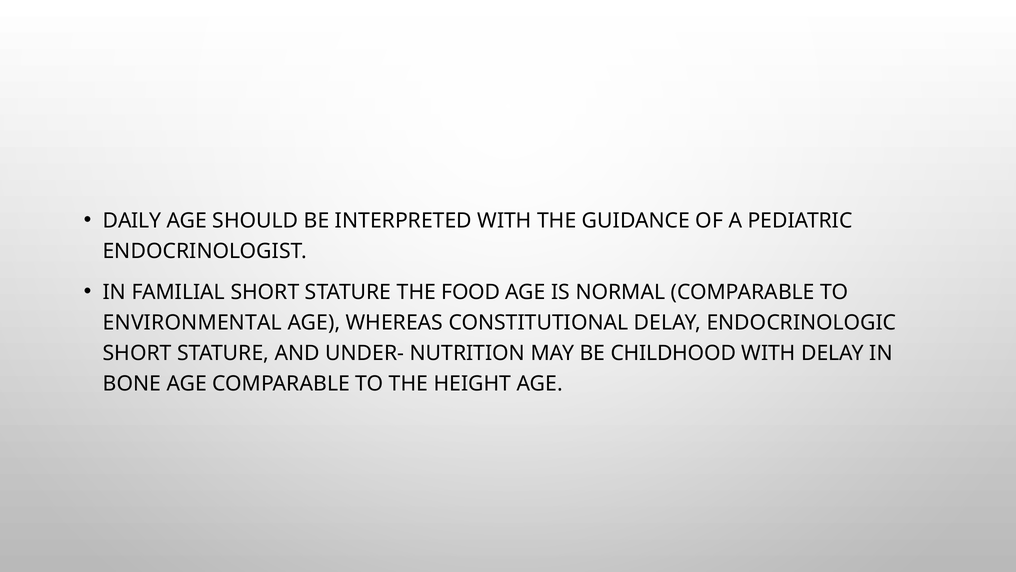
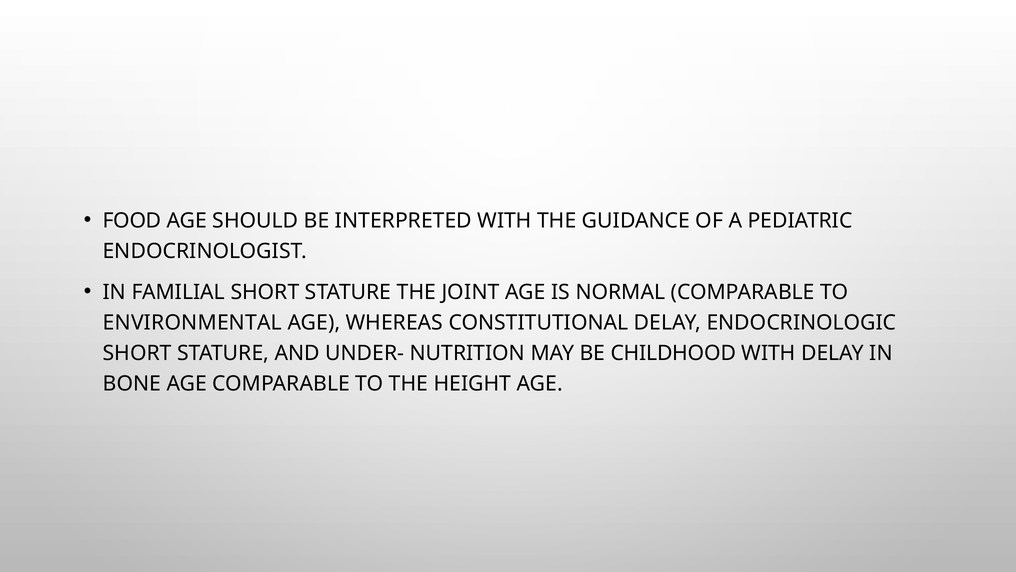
DAILY: DAILY -> FOOD
FOOD: FOOD -> JOINT
